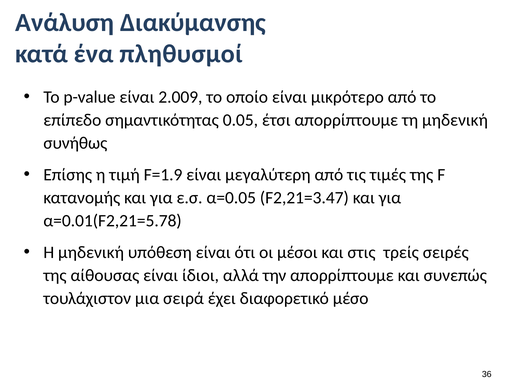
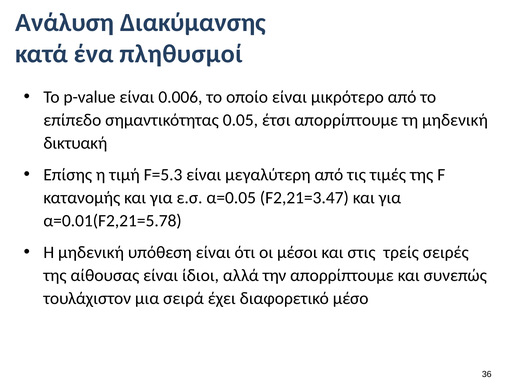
2.009: 2.009 -> 0.006
συνήθως: συνήθως -> δικτυακή
F=1.9: F=1.9 -> F=5.3
